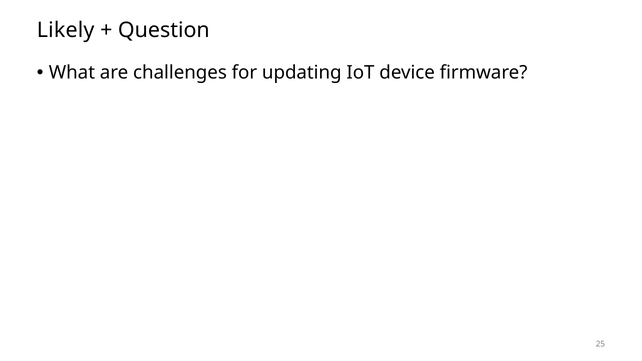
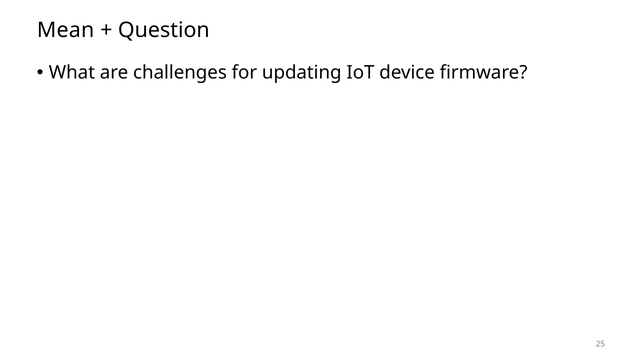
Likely: Likely -> Mean
